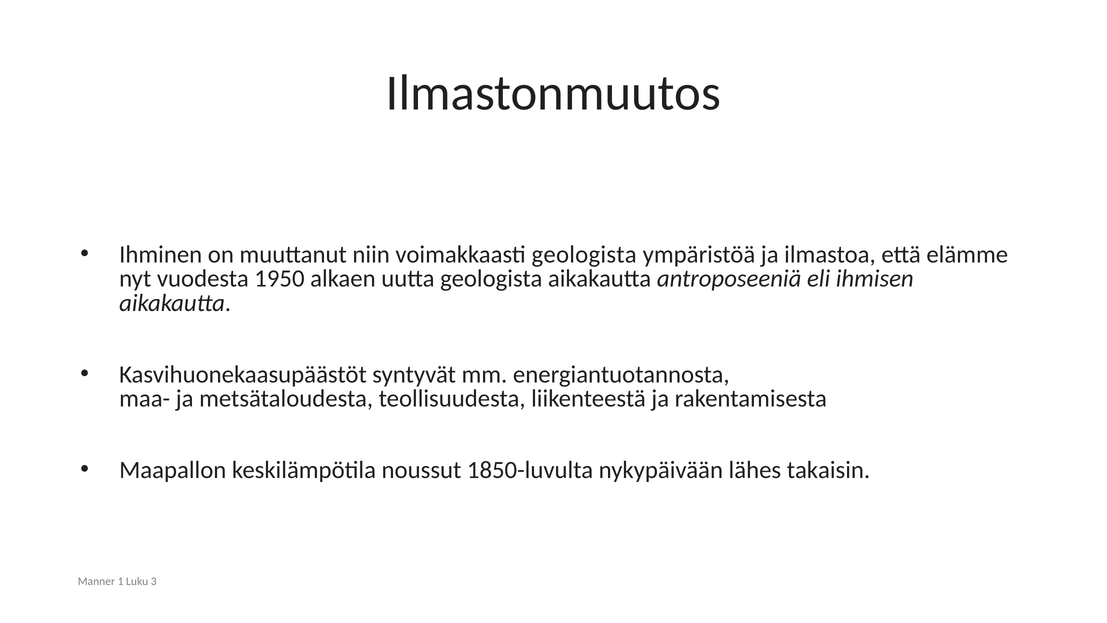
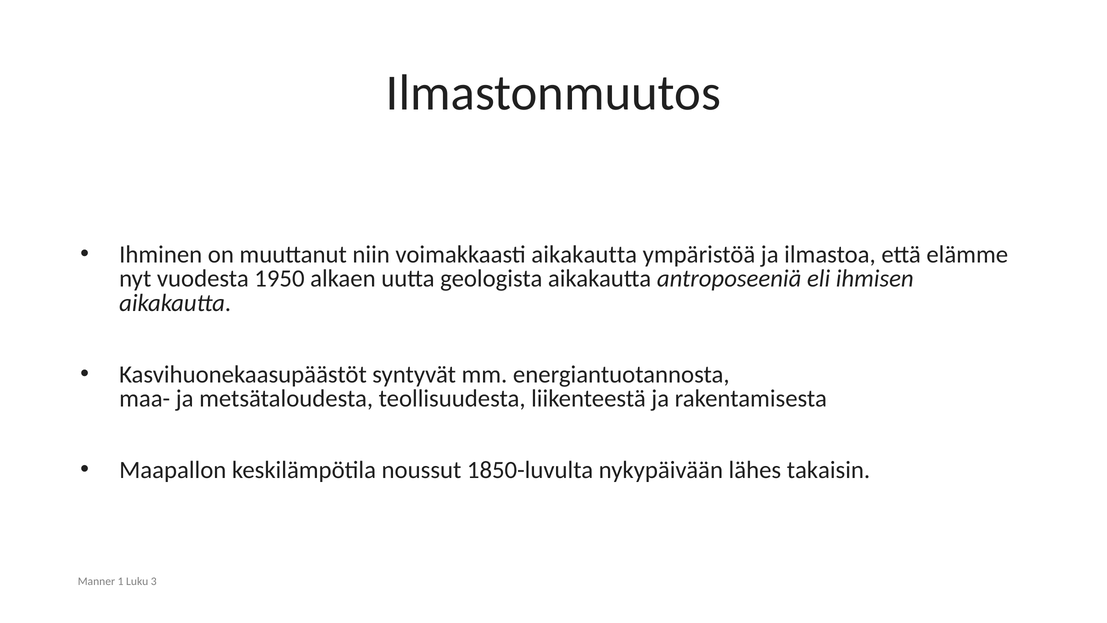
voimakkaasti geologista: geologista -> aikakautta
